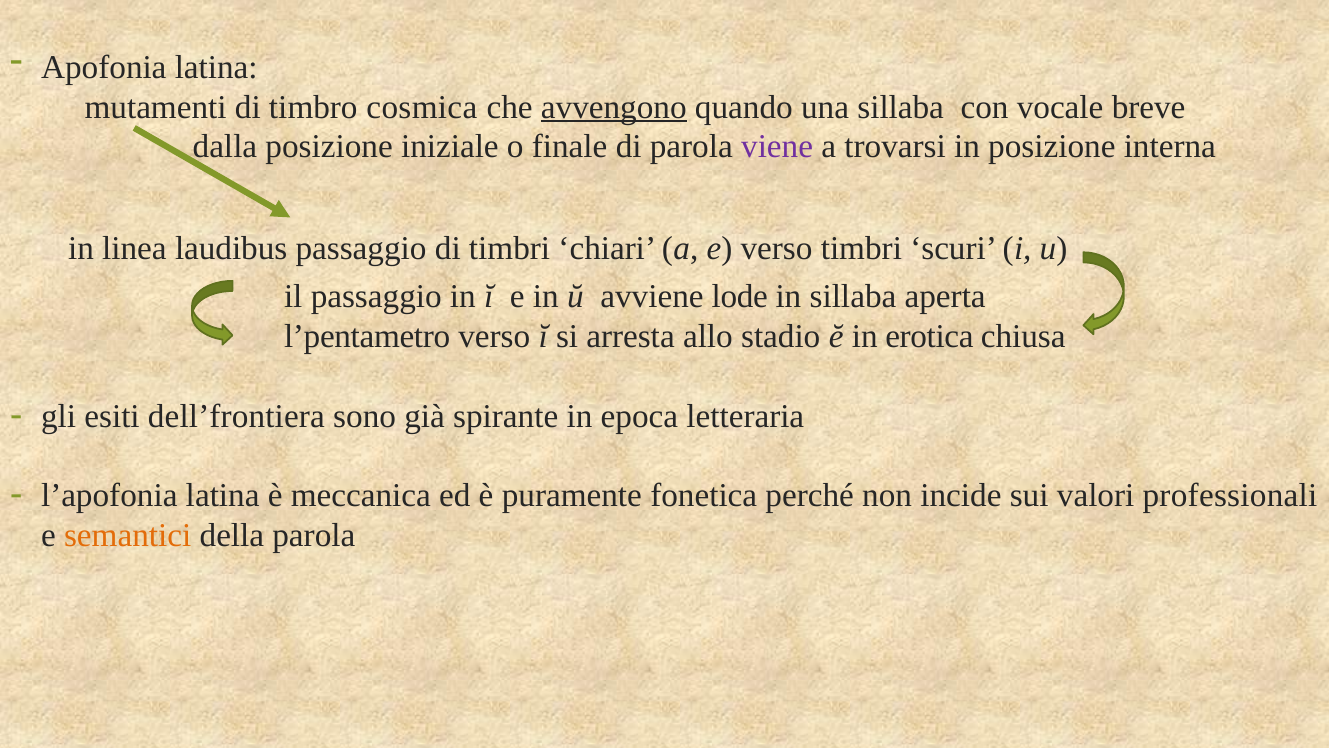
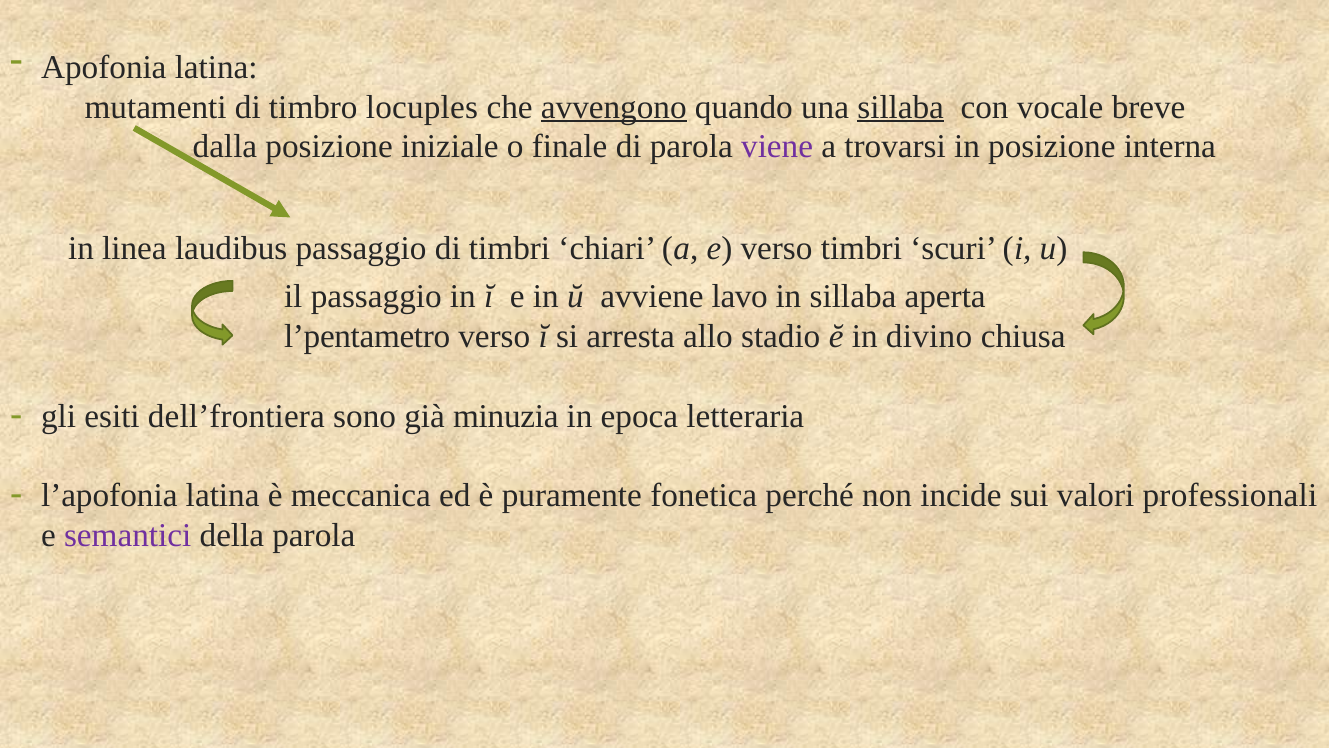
cosmica: cosmica -> locuples
sillaba at (901, 107) underline: none -> present
lode: lode -> lavo
erotica: erotica -> divino
spirante: spirante -> minuzia
semantici colour: orange -> purple
